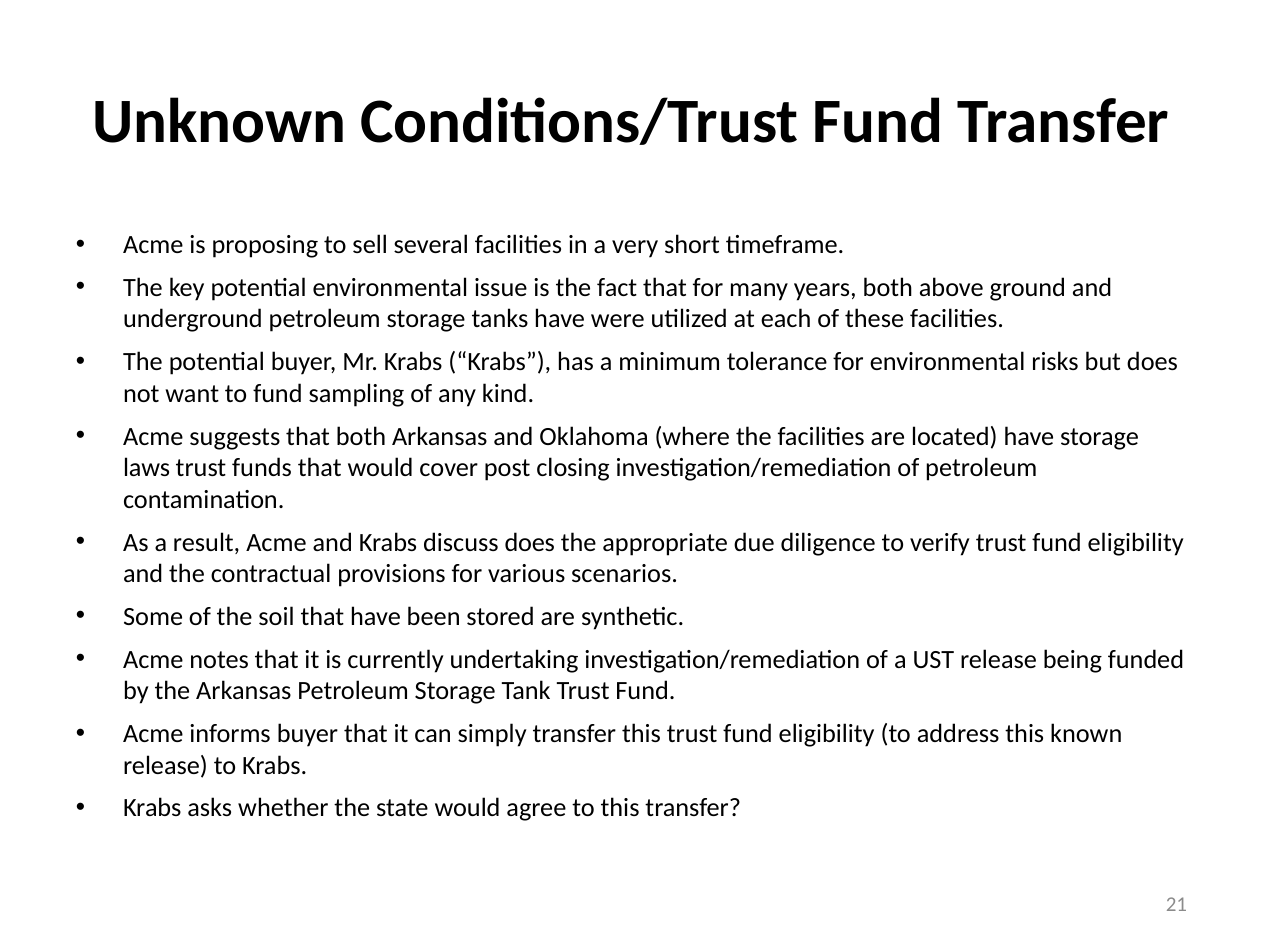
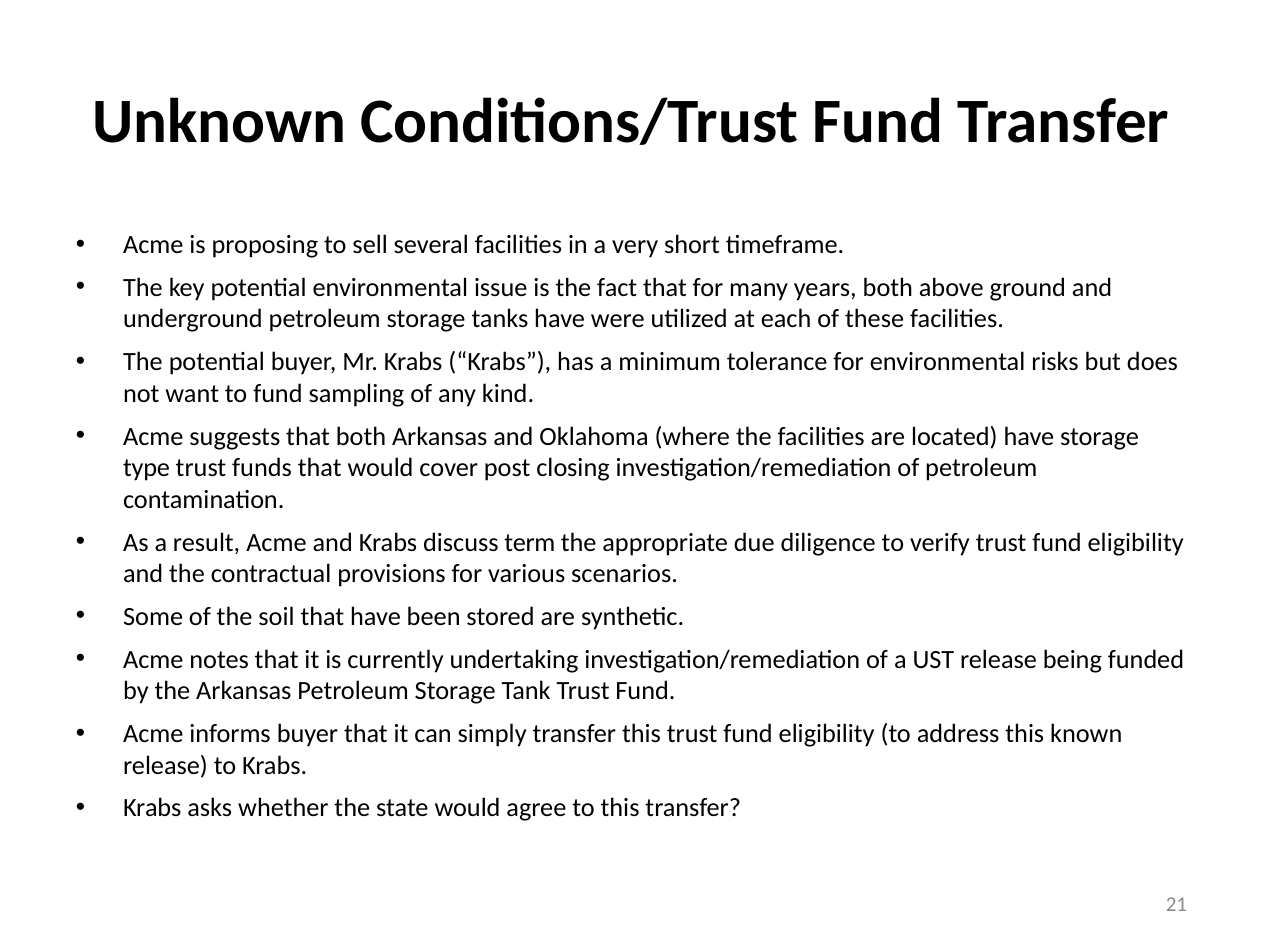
laws: laws -> type
discuss does: does -> term
